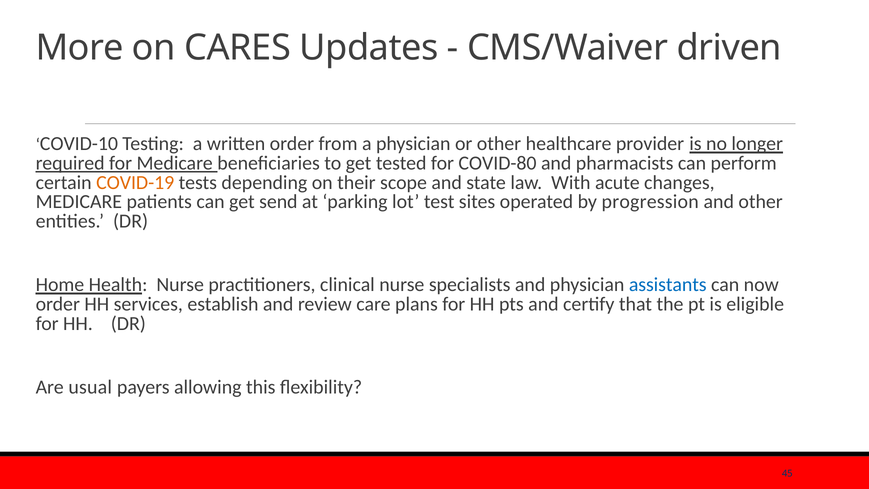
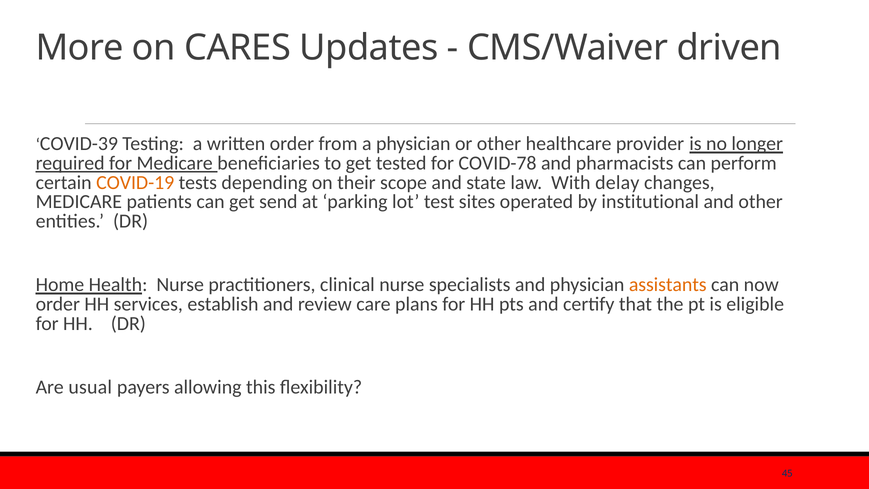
COVID-10: COVID-10 -> COVID-39
COVID-80: COVID-80 -> COVID-78
acute: acute -> delay
progression: progression -> institutional
assistants colour: blue -> orange
